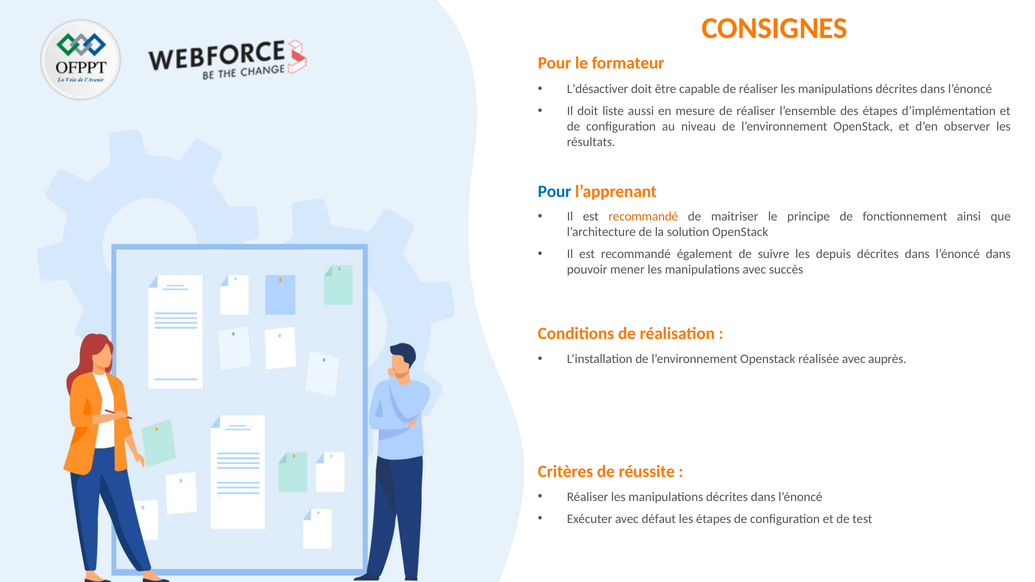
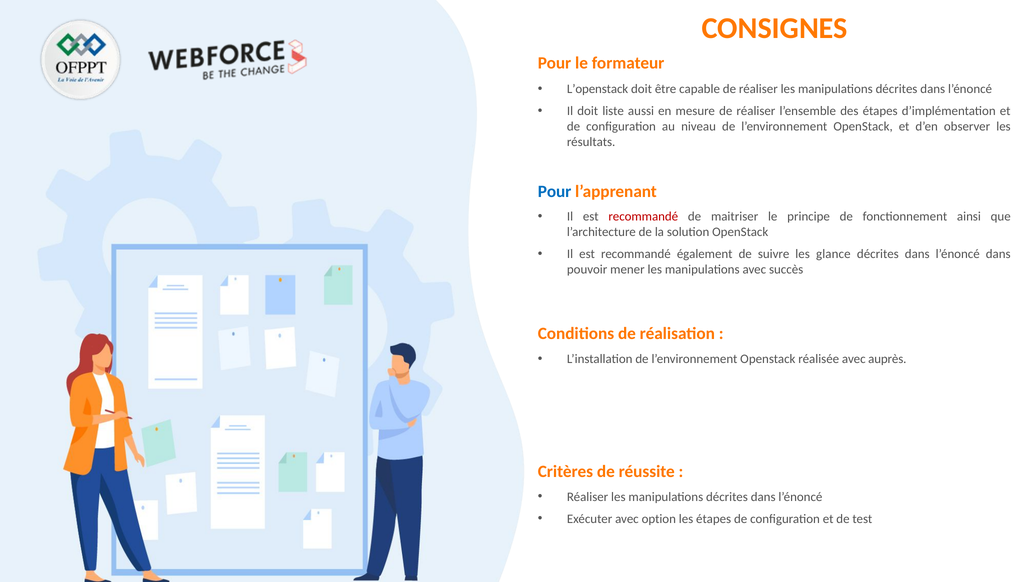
L’désactiver: L’désactiver -> L’openstack
recommandé at (643, 217) colour: orange -> red
depuis: depuis -> glance
défaut: défaut -> option
